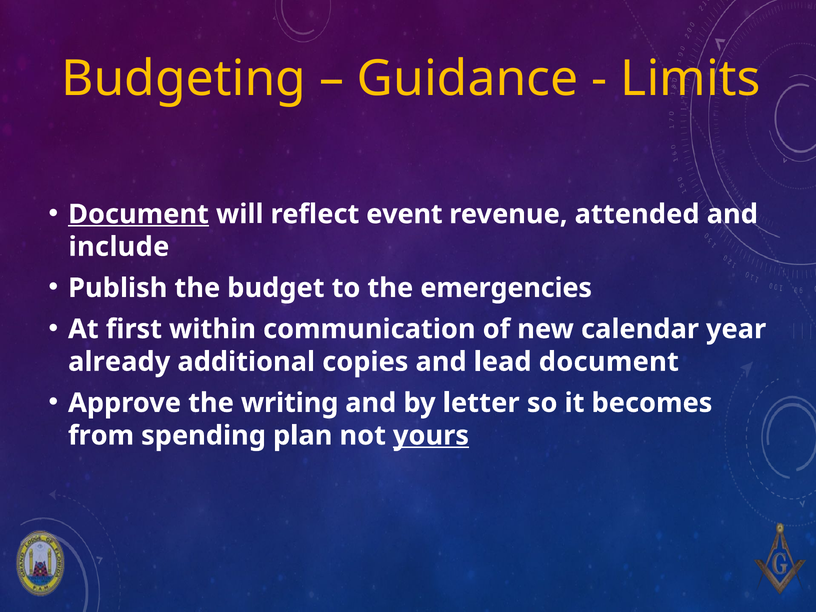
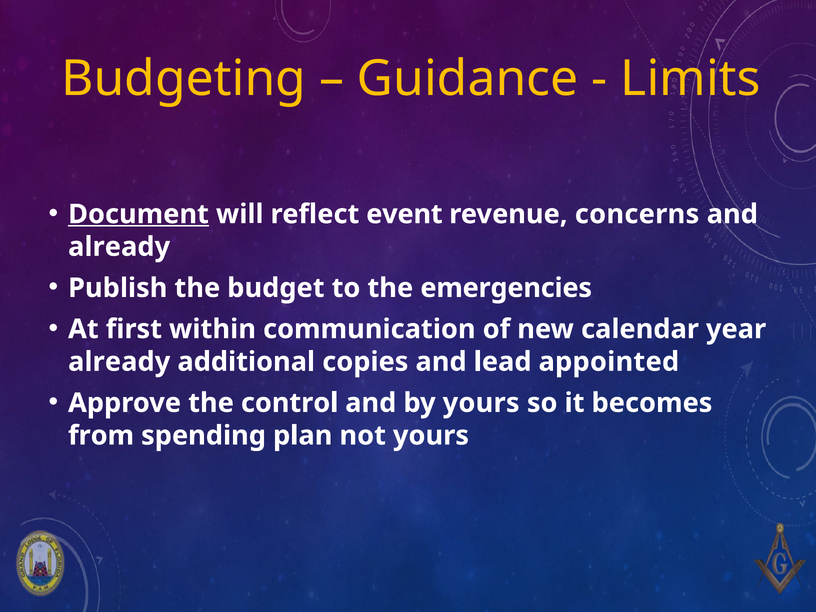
attended: attended -> concerns
include at (119, 247): include -> already
lead document: document -> appointed
writing: writing -> control
by letter: letter -> yours
yours at (431, 436) underline: present -> none
